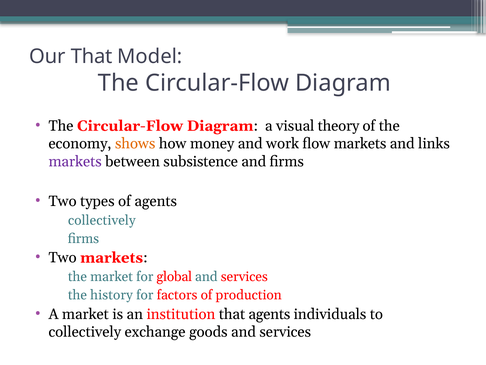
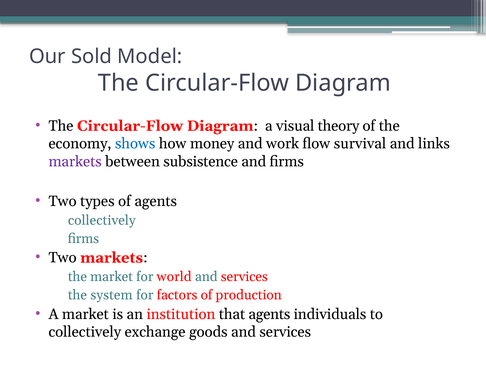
Our That: That -> Sold
shows colour: orange -> blue
flow markets: markets -> survival
global: global -> world
history: history -> system
